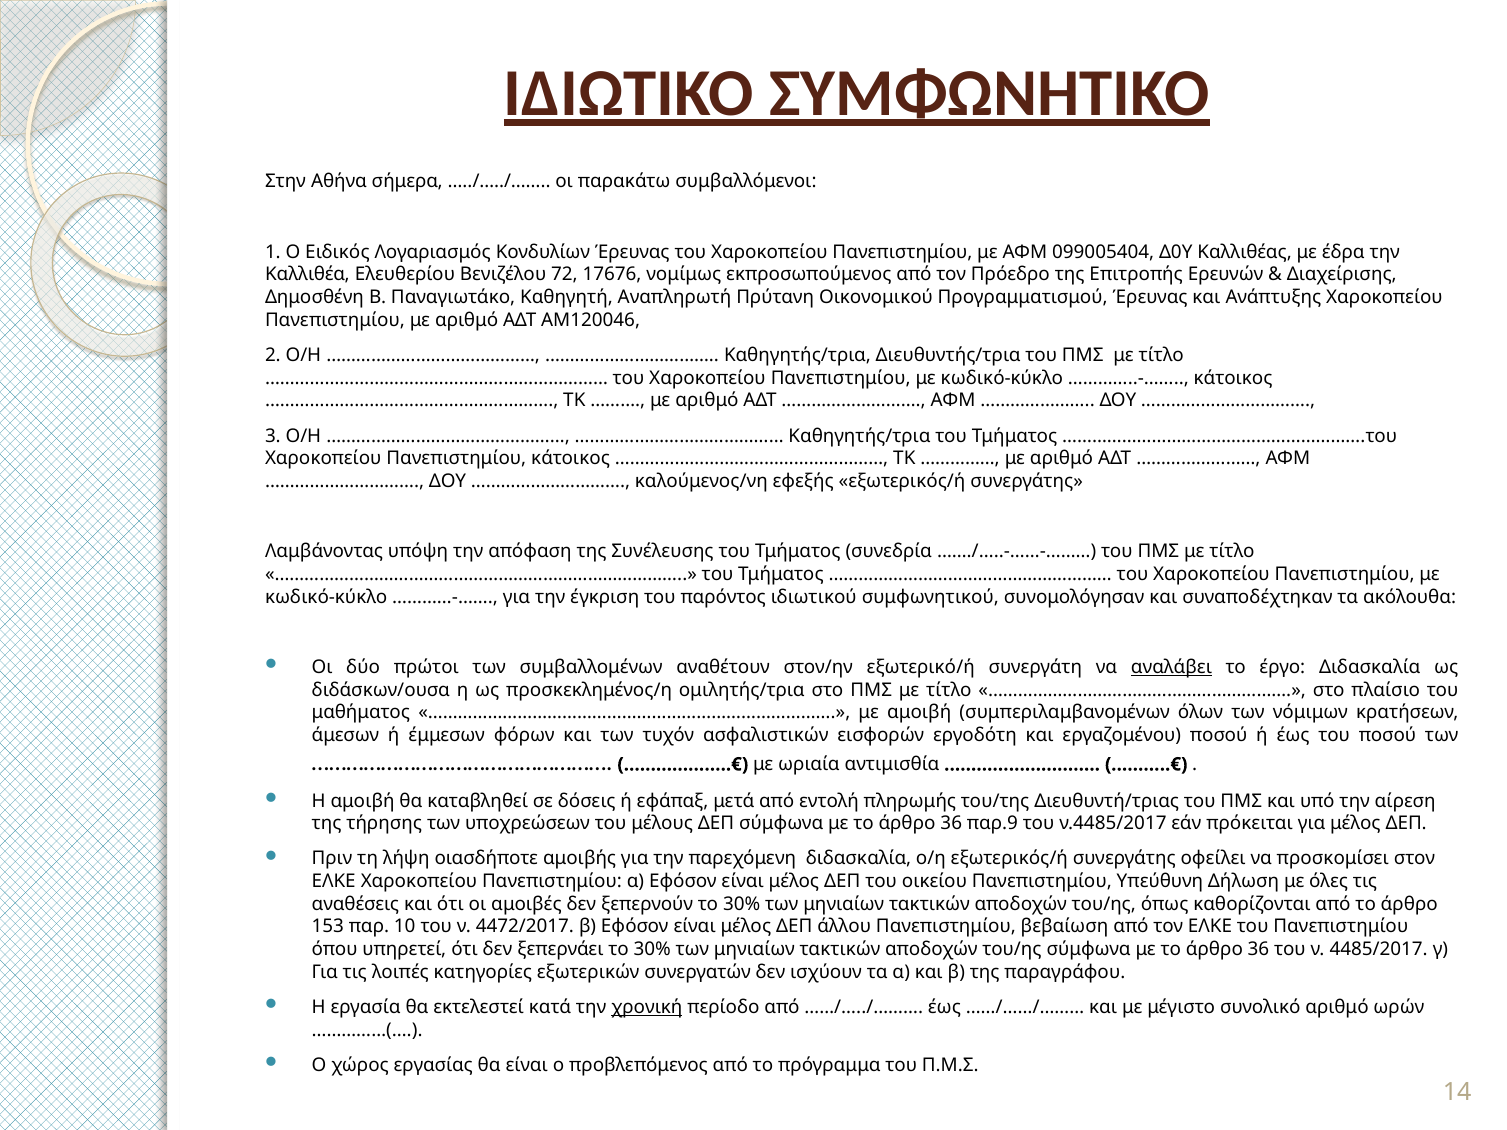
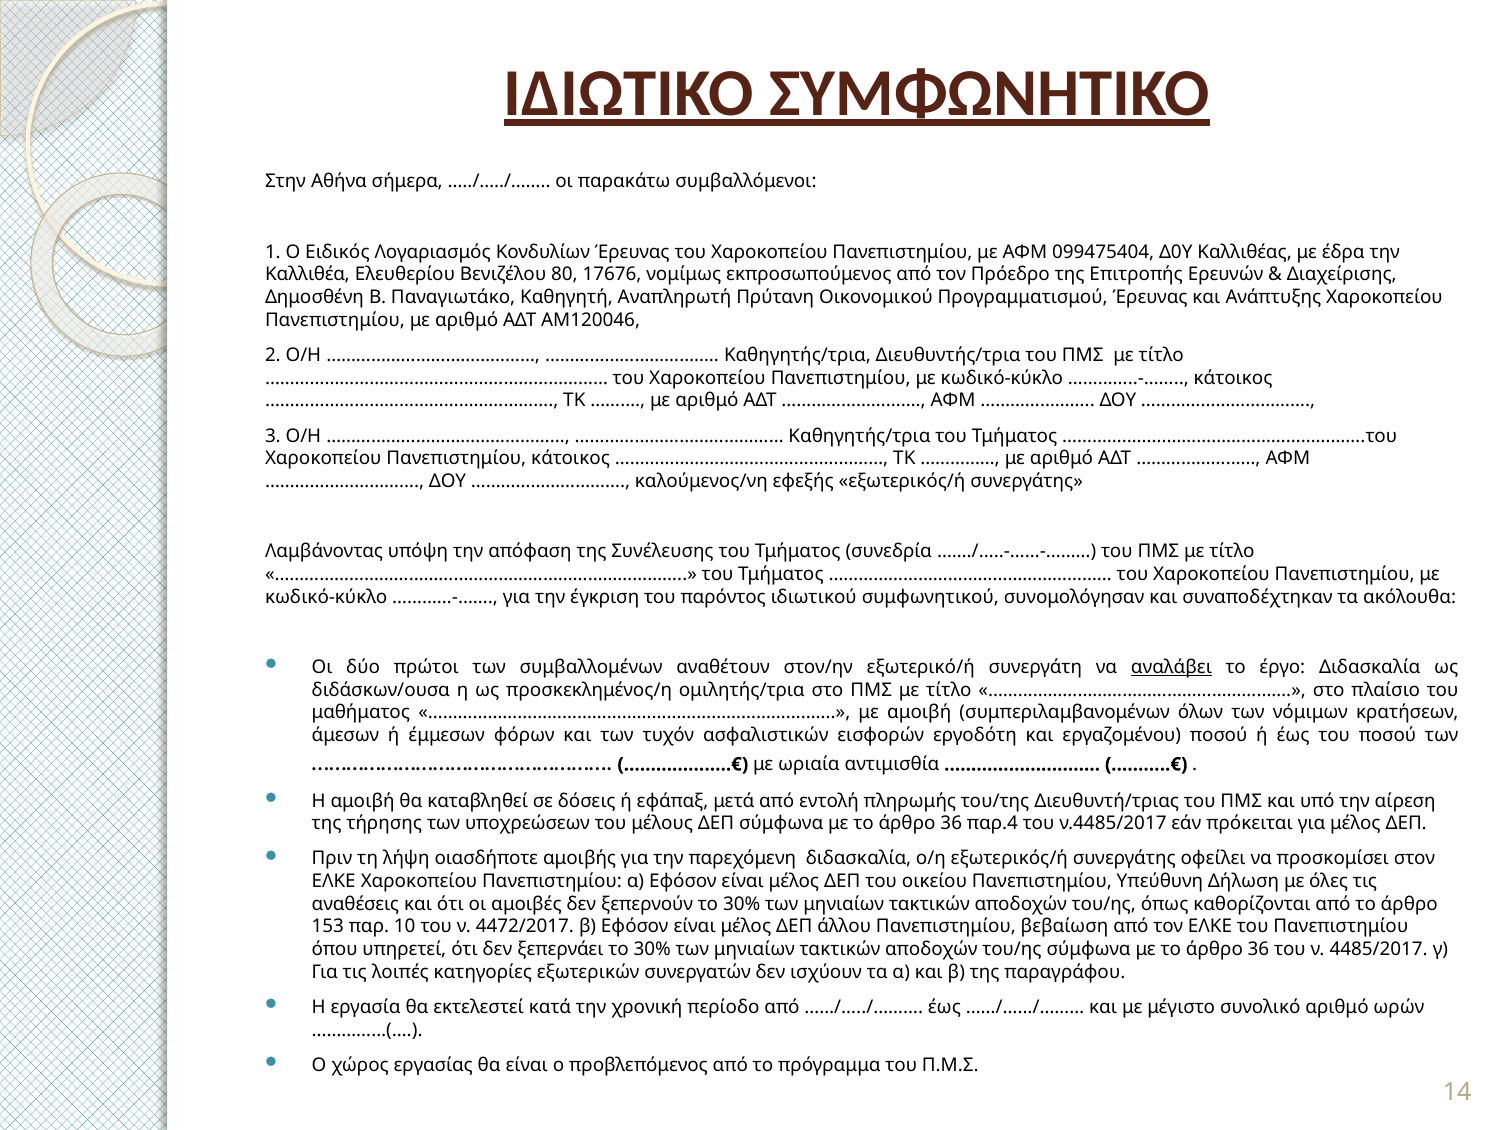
099005404: 099005404 -> 099475404
72: 72 -> 80
παρ.9: παρ.9 -> παρ.4
χρονική underline: present -> none
